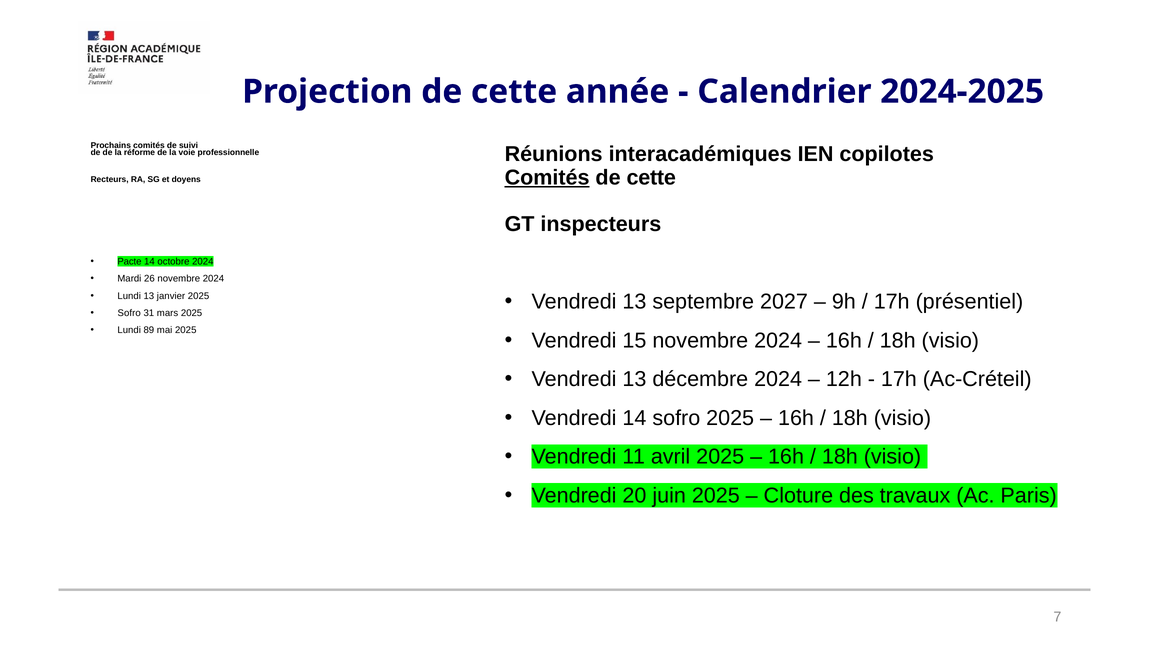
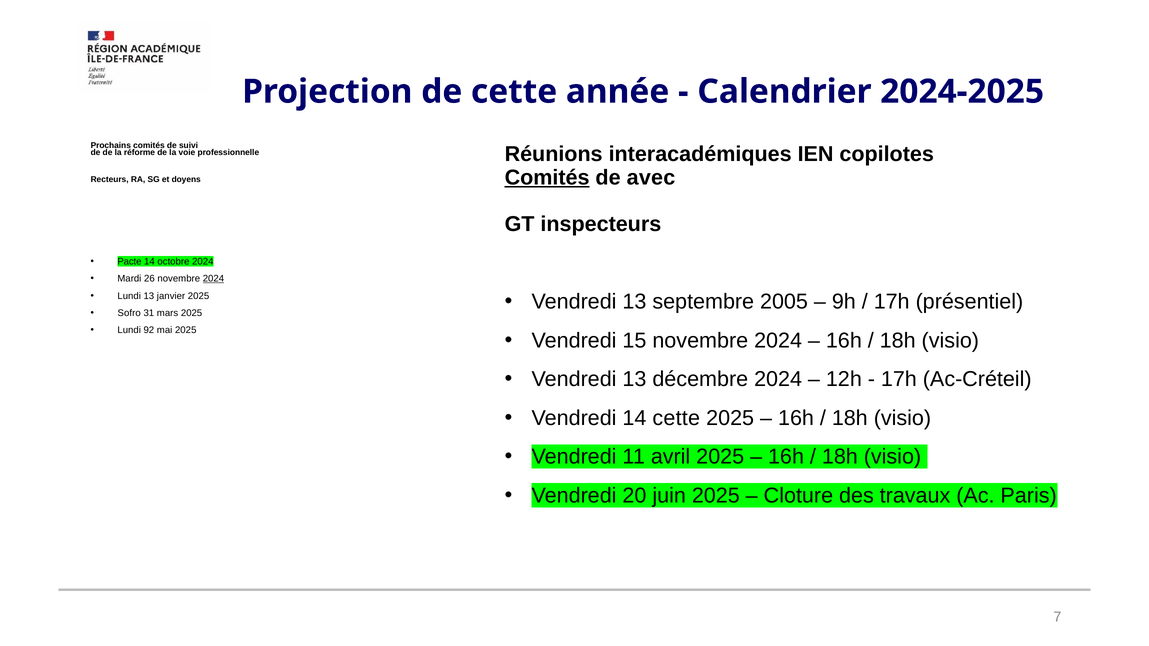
cette at (651, 178): cette -> avec
2024 at (213, 279) underline: none -> present
2027: 2027 -> 2005
89: 89 -> 92
14 sofro: sofro -> cette
